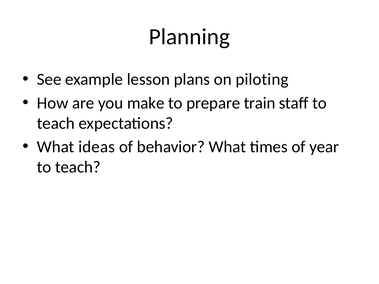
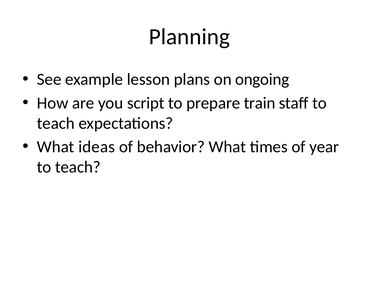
piloting: piloting -> ongoing
make: make -> script
